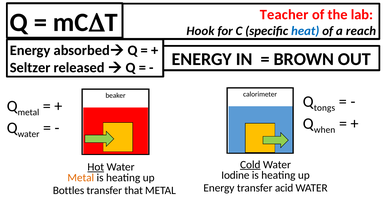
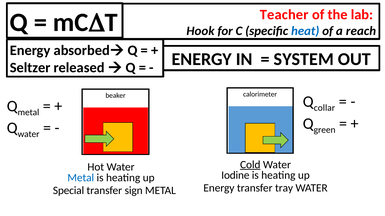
BROWN: BROWN -> SYSTEM
tongs: tongs -> collar
when: when -> green
Hot underline: present -> none
Metal at (81, 178) colour: orange -> blue
acid: acid -> tray
Bottles: Bottles -> Special
that: that -> sign
